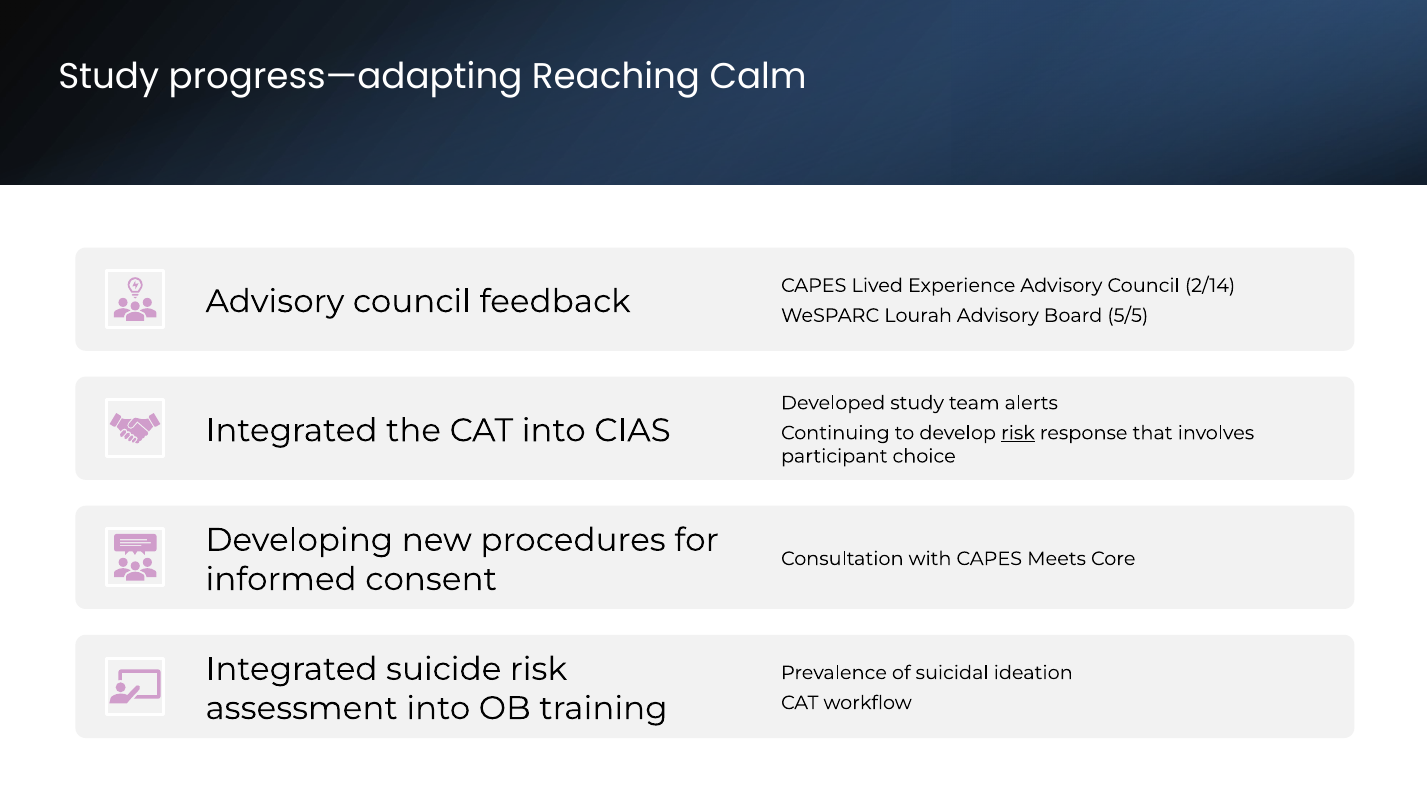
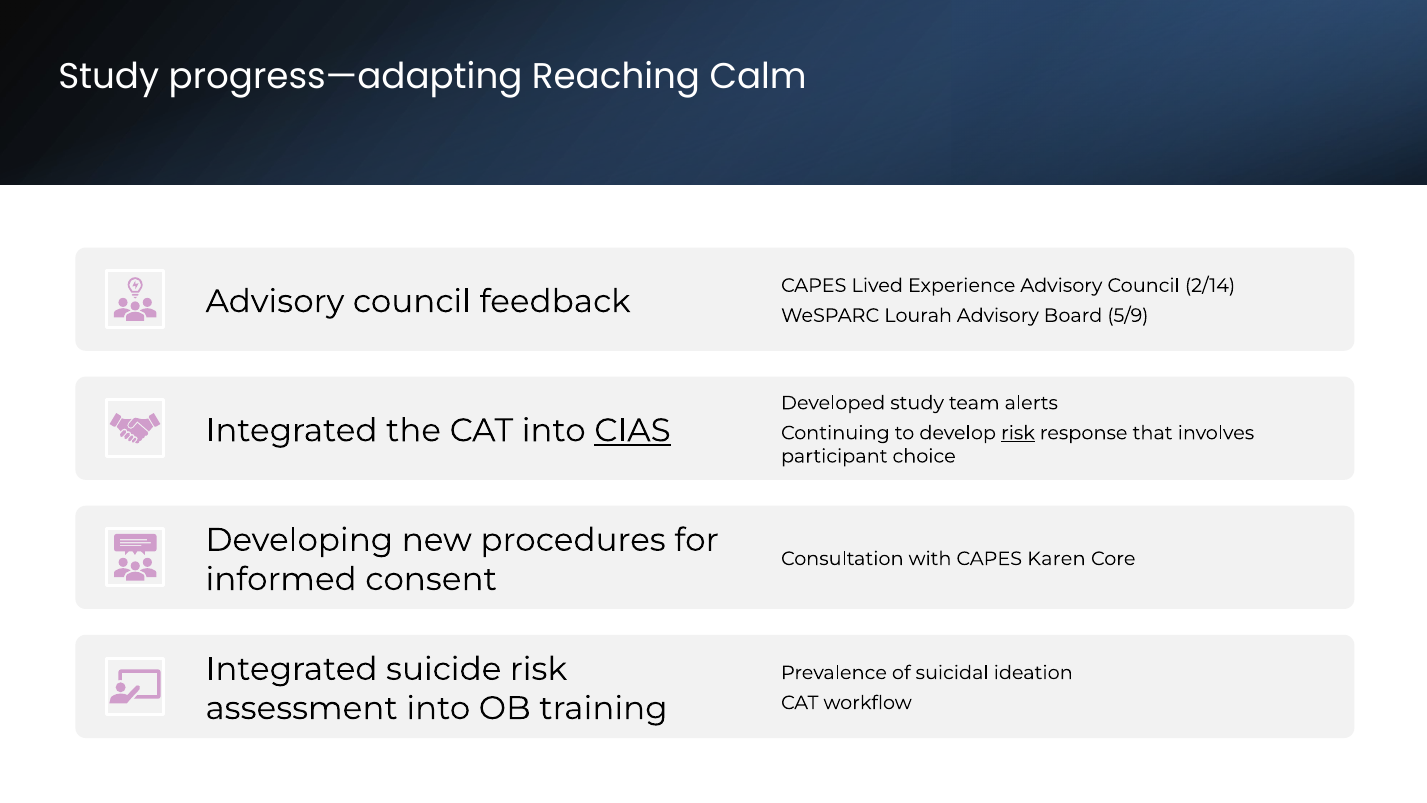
5/5: 5/5 -> 5/9
CIAS underline: none -> present
Meets: Meets -> Karen
